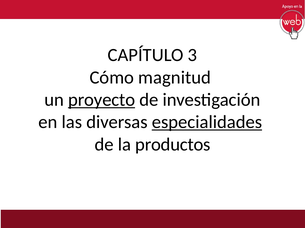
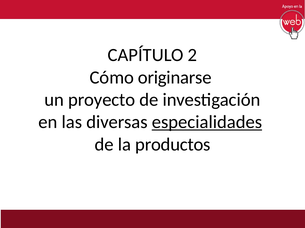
3: 3 -> 2
magnitud: magnitud -> originarse
proyecto underline: present -> none
